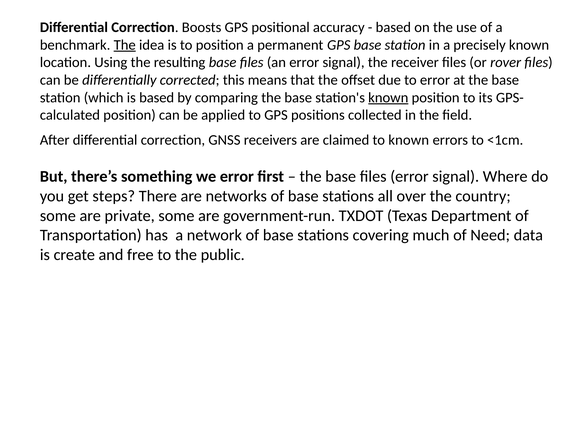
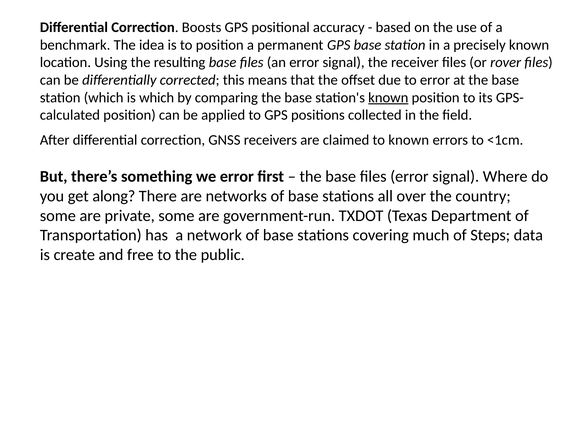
The at (125, 45) underline: present -> none
is based: based -> which
steps: steps -> along
Need: Need -> Steps
